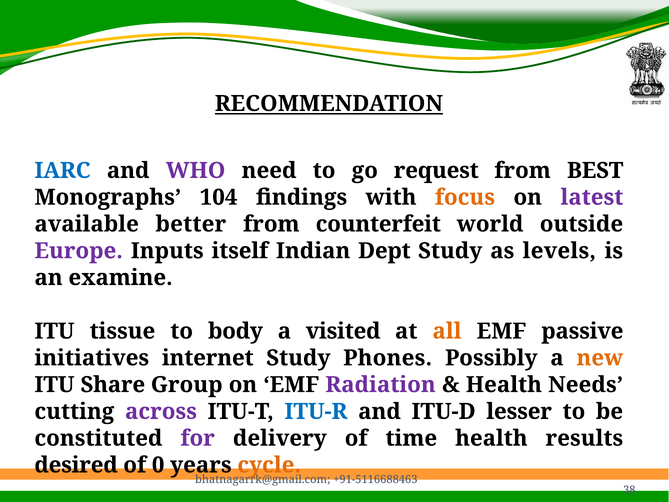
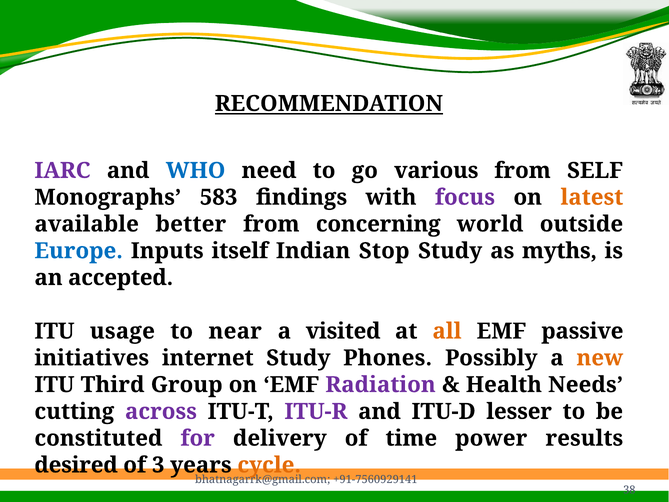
IARC colour: blue -> purple
WHO colour: purple -> blue
request: request -> various
BEST: BEST -> SELF
104: 104 -> 583
focus colour: orange -> purple
latest colour: purple -> orange
counterfeit: counterfeit -> concerning
Europe colour: purple -> blue
Dept: Dept -> Stop
levels: levels -> myths
examine: examine -> accepted
tissue: tissue -> usage
body: body -> near
Share: Share -> Third
ITU-R colour: blue -> purple
time health: health -> power
0: 0 -> 3
+91-5116688463: +91-5116688463 -> +91-7560929141
